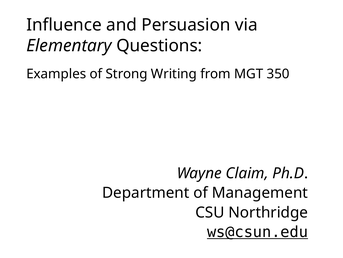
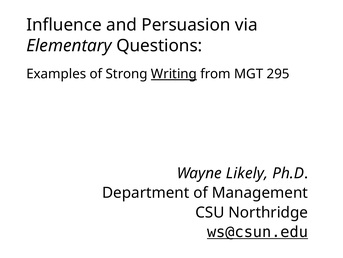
Writing underline: none -> present
350: 350 -> 295
Claim: Claim -> Likely
